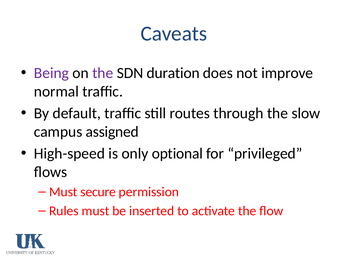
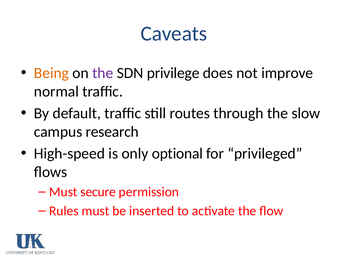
Being colour: purple -> orange
duration: duration -> privilege
assigned: assigned -> research
